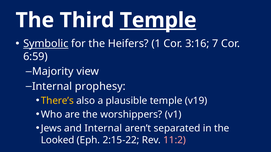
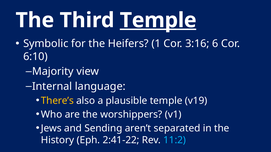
Symbolic underline: present -> none
7: 7 -> 6
6:59: 6:59 -> 6:10
prophesy: prophesy -> language
and Internal: Internal -> Sending
Looked: Looked -> History
2:15-22: 2:15-22 -> 2:41-22
11:2 colour: pink -> light blue
